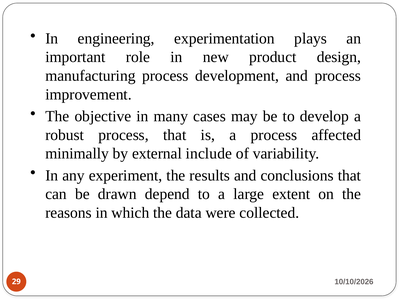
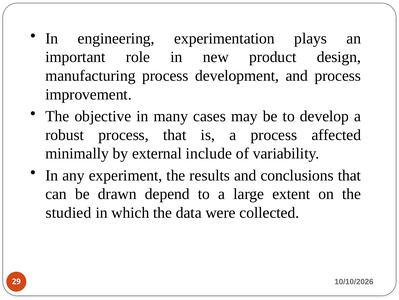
reasons: reasons -> studied
